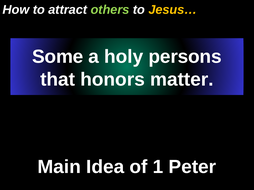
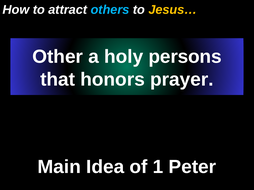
others colour: light green -> light blue
Some: Some -> Other
matter: matter -> prayer
